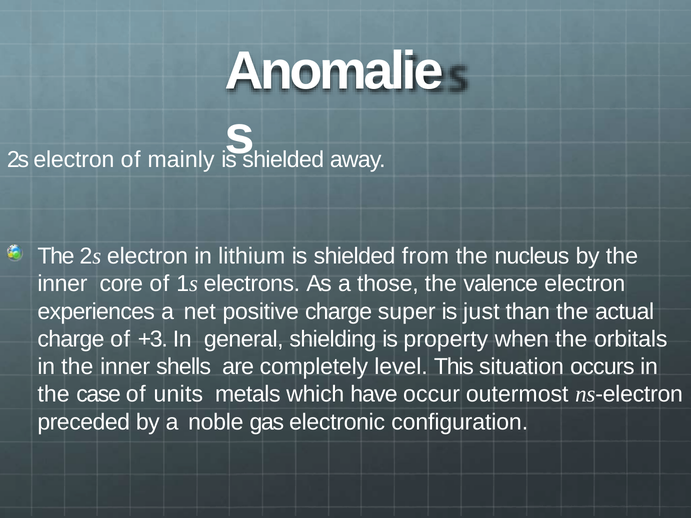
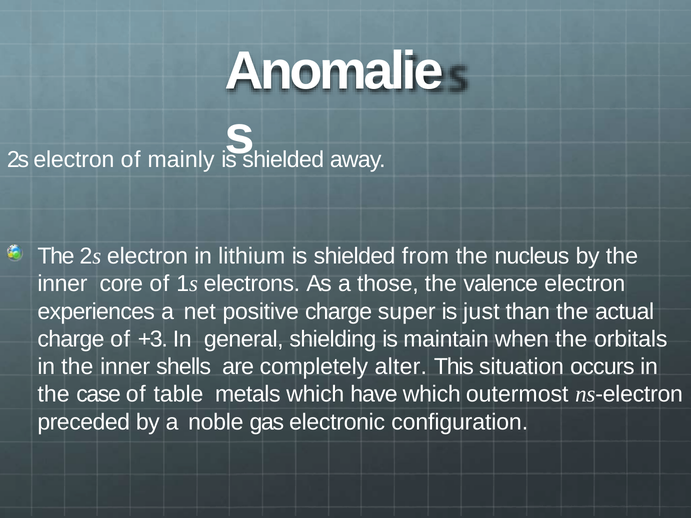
property: property -> maintain
level: level -> alter
units: units -> table
have occur: occur -> which
